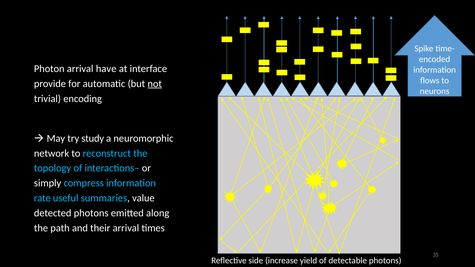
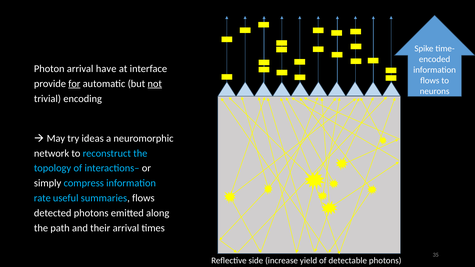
for underline: none -> present
study: study -> ideas
summaries value: value -> flows
